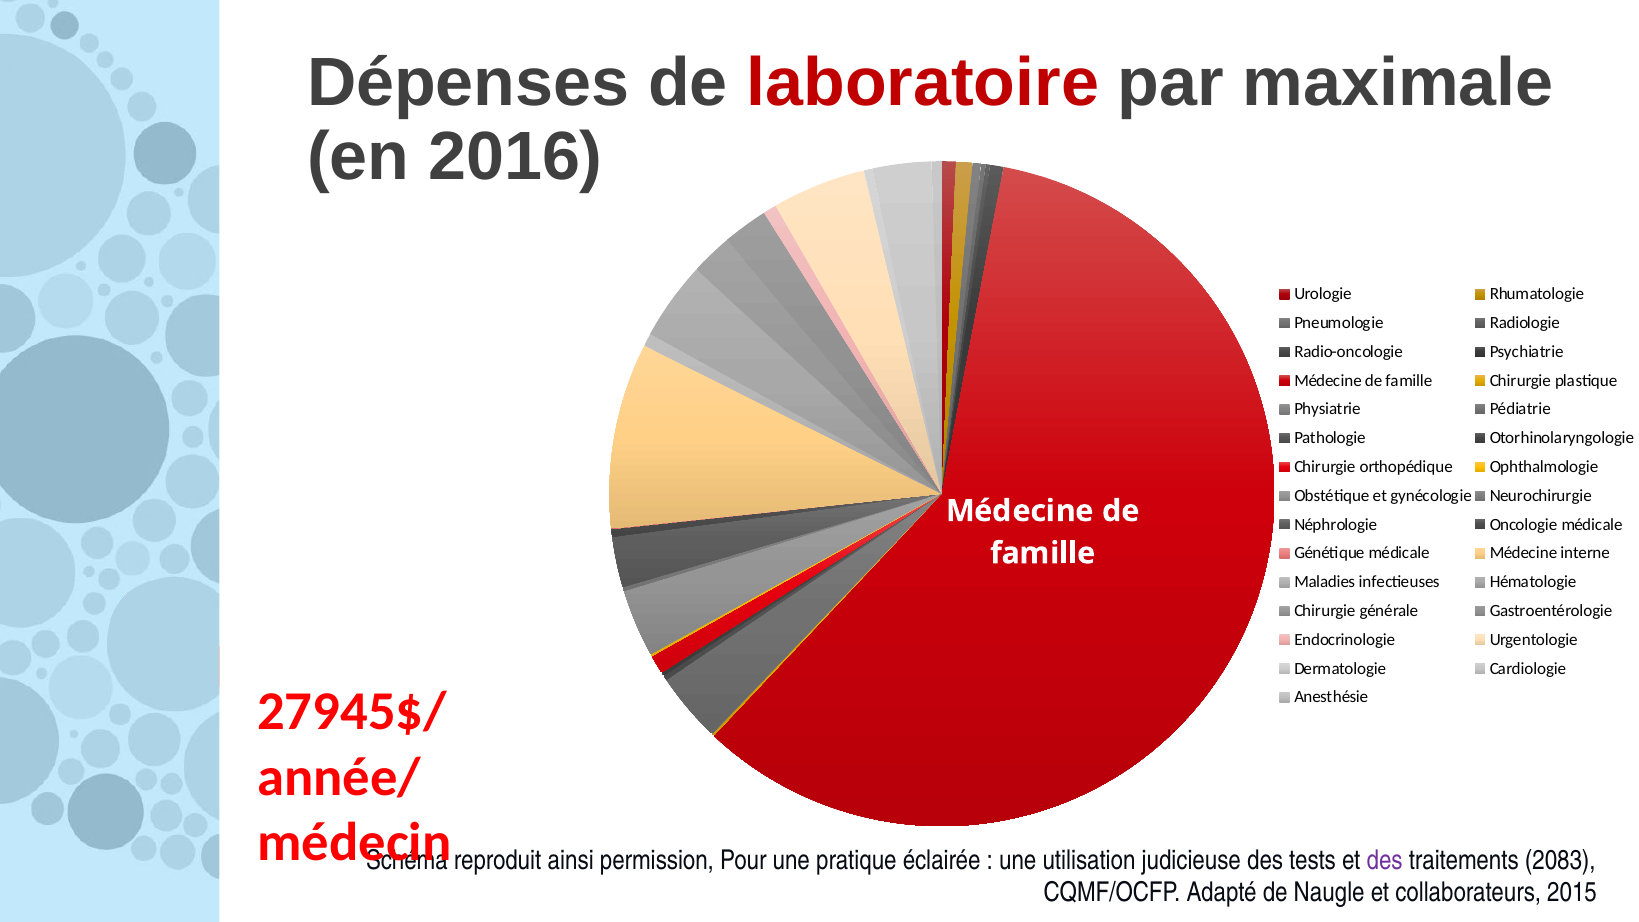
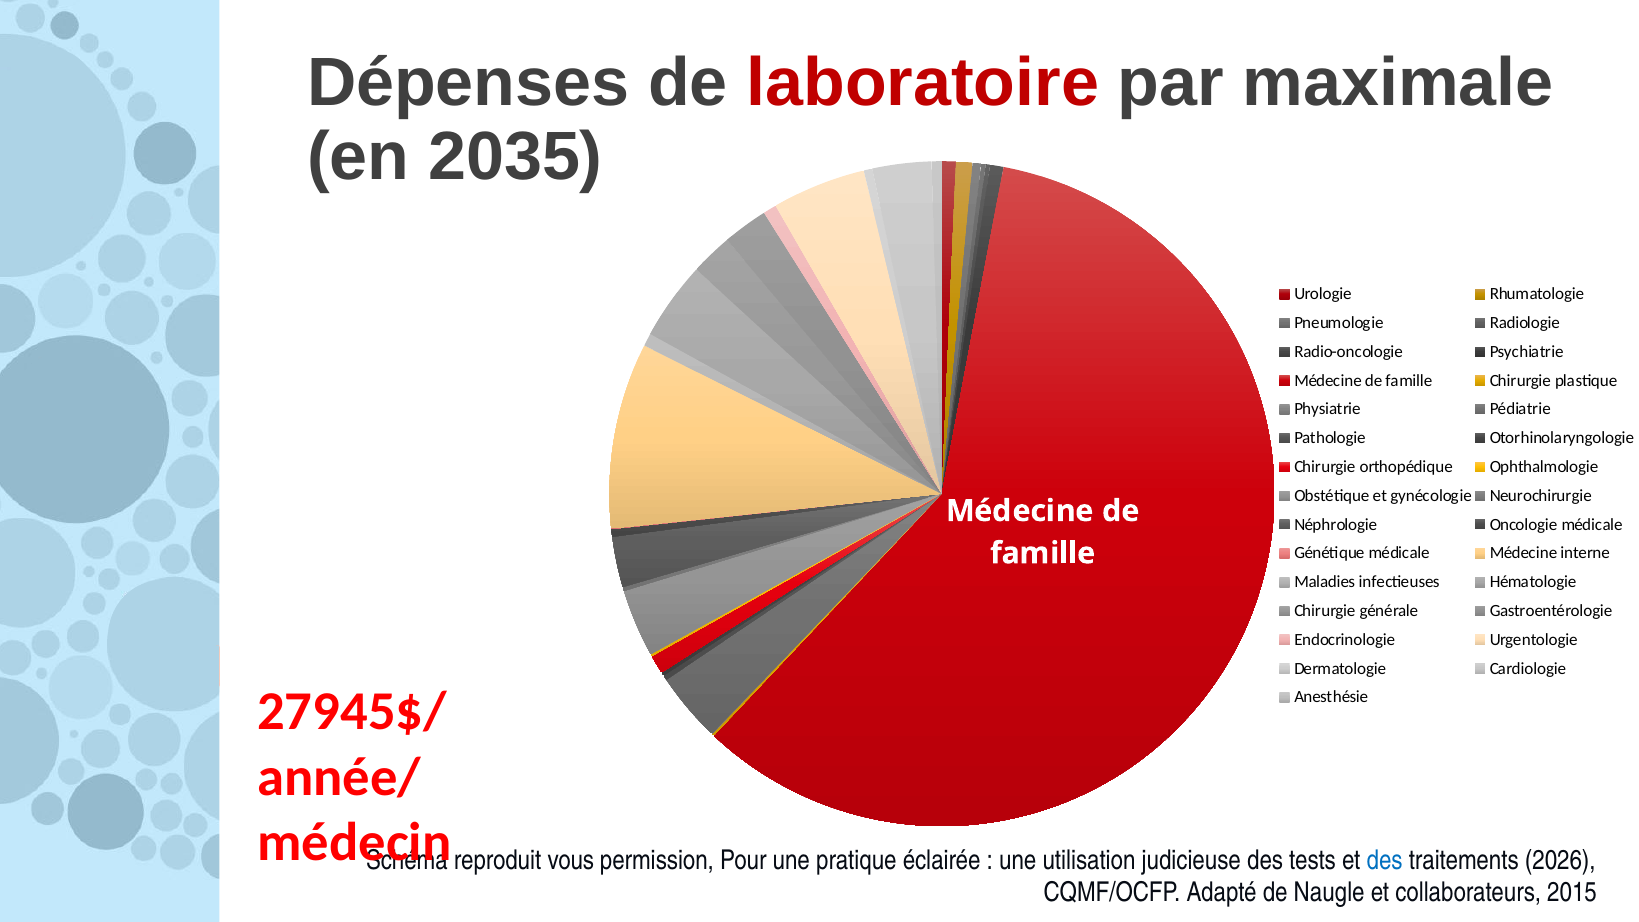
2016: 2016 -> 2035
ainsi: ainsi -> vous
des at (1385, 860) colour: purple -> blue
2083: 2083 -> 2026
